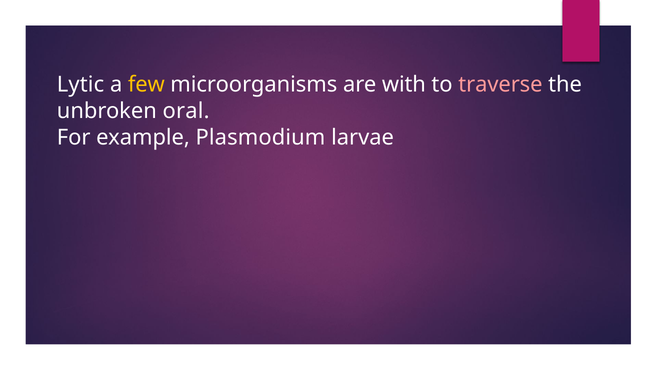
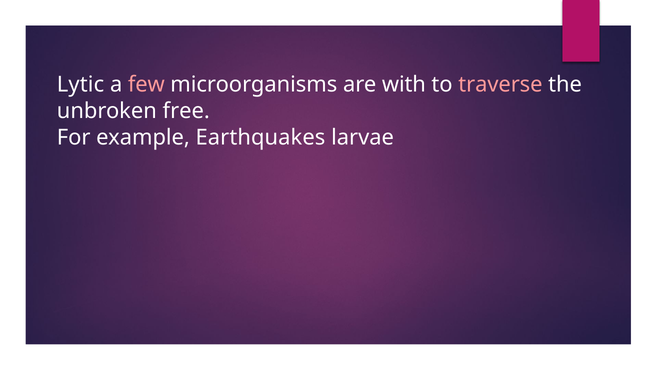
few colour: yellow -> pink
oral: oral -> free
Plasmodium: Plasmodium -> Earthquakes
